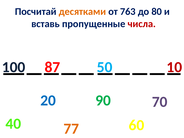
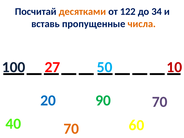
763: 763 -> 122
80: 80 -> 34
числа colour: red -> orange
87: 87 -> 27
40 77: 77 -> 70
